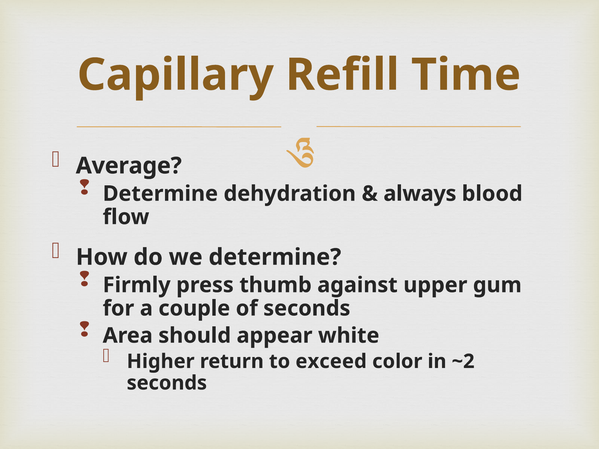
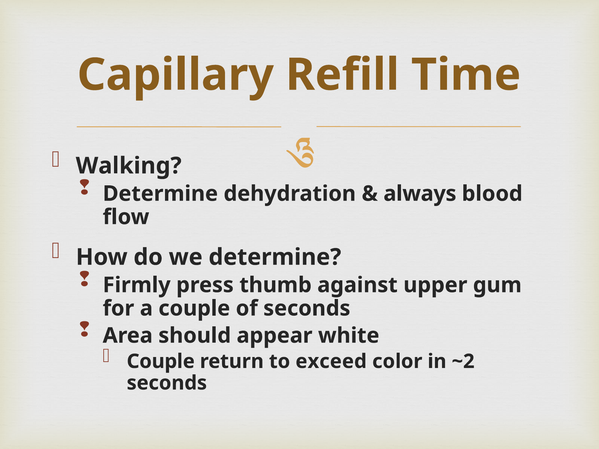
Average: Average -> Walking
Higher at (161, 362): Higher -> Couple
